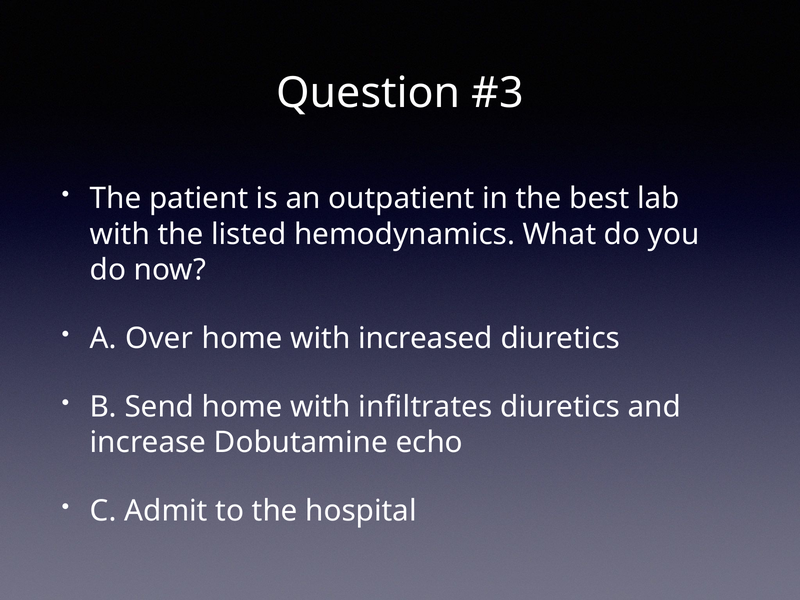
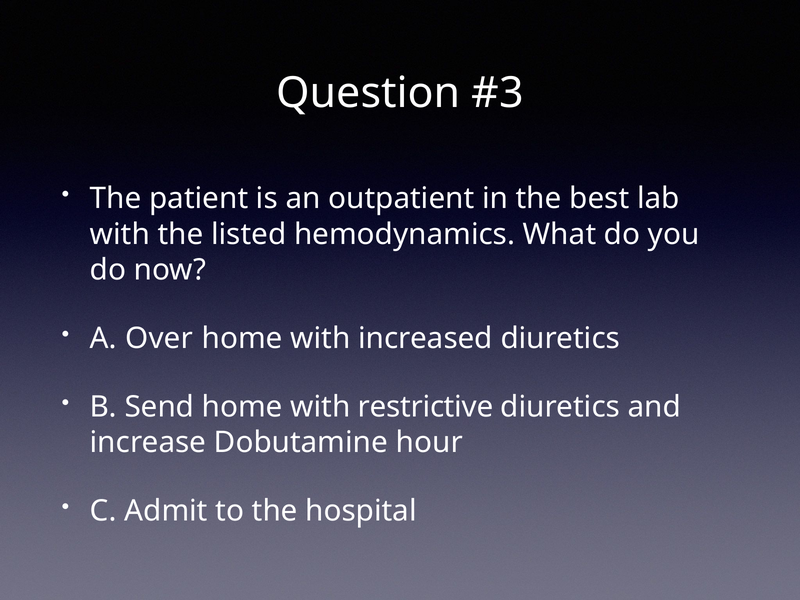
infiltrates: infiltrates -> restrictive
echo: echo -> hour
